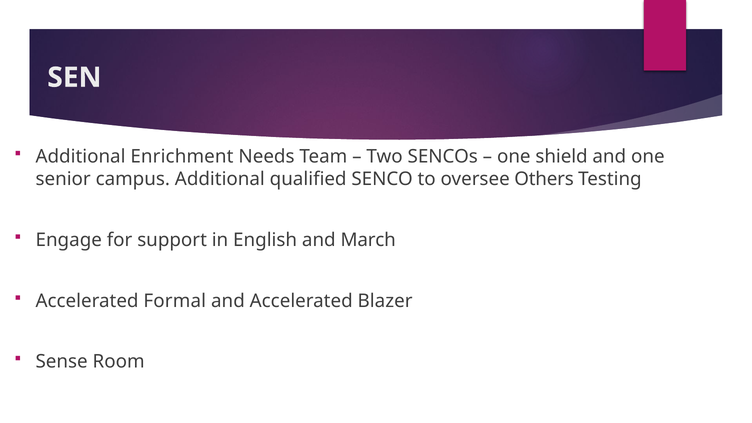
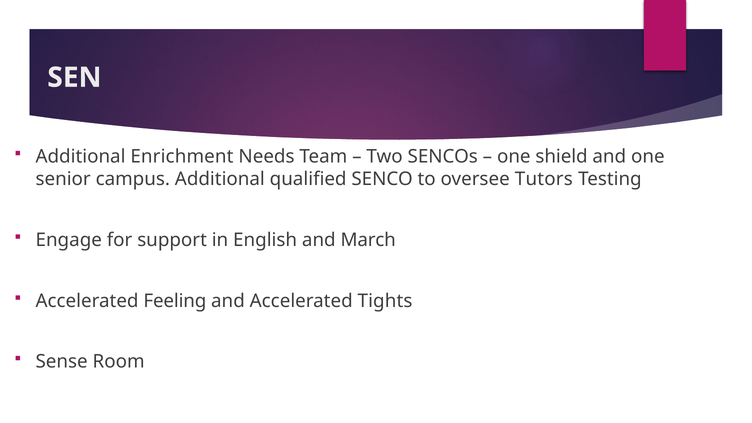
Others: Others -> Tutors
Formal: Formal -> Feeling
Blazer: Blazer -> Tights
